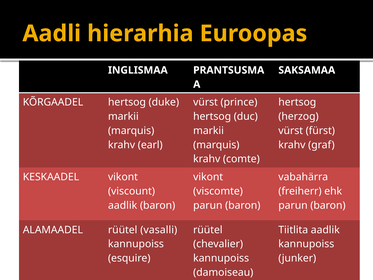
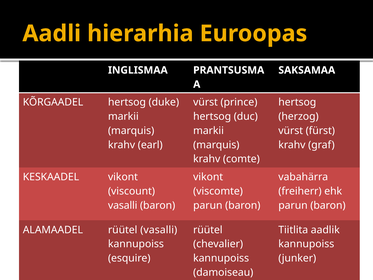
aadlik at (123, 205): aadlik -> vasalli
